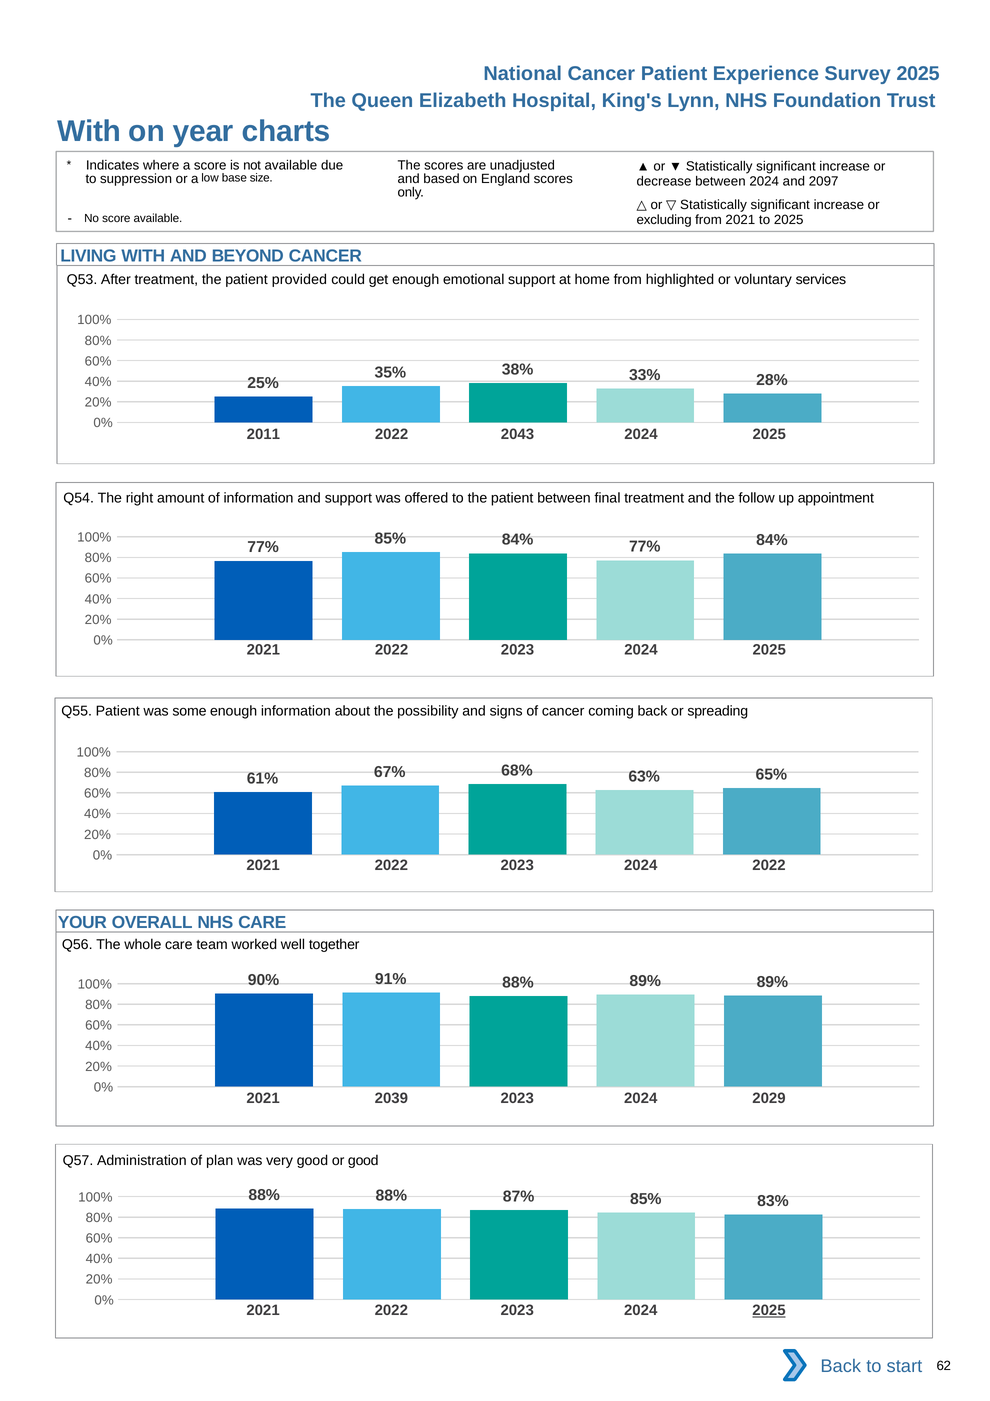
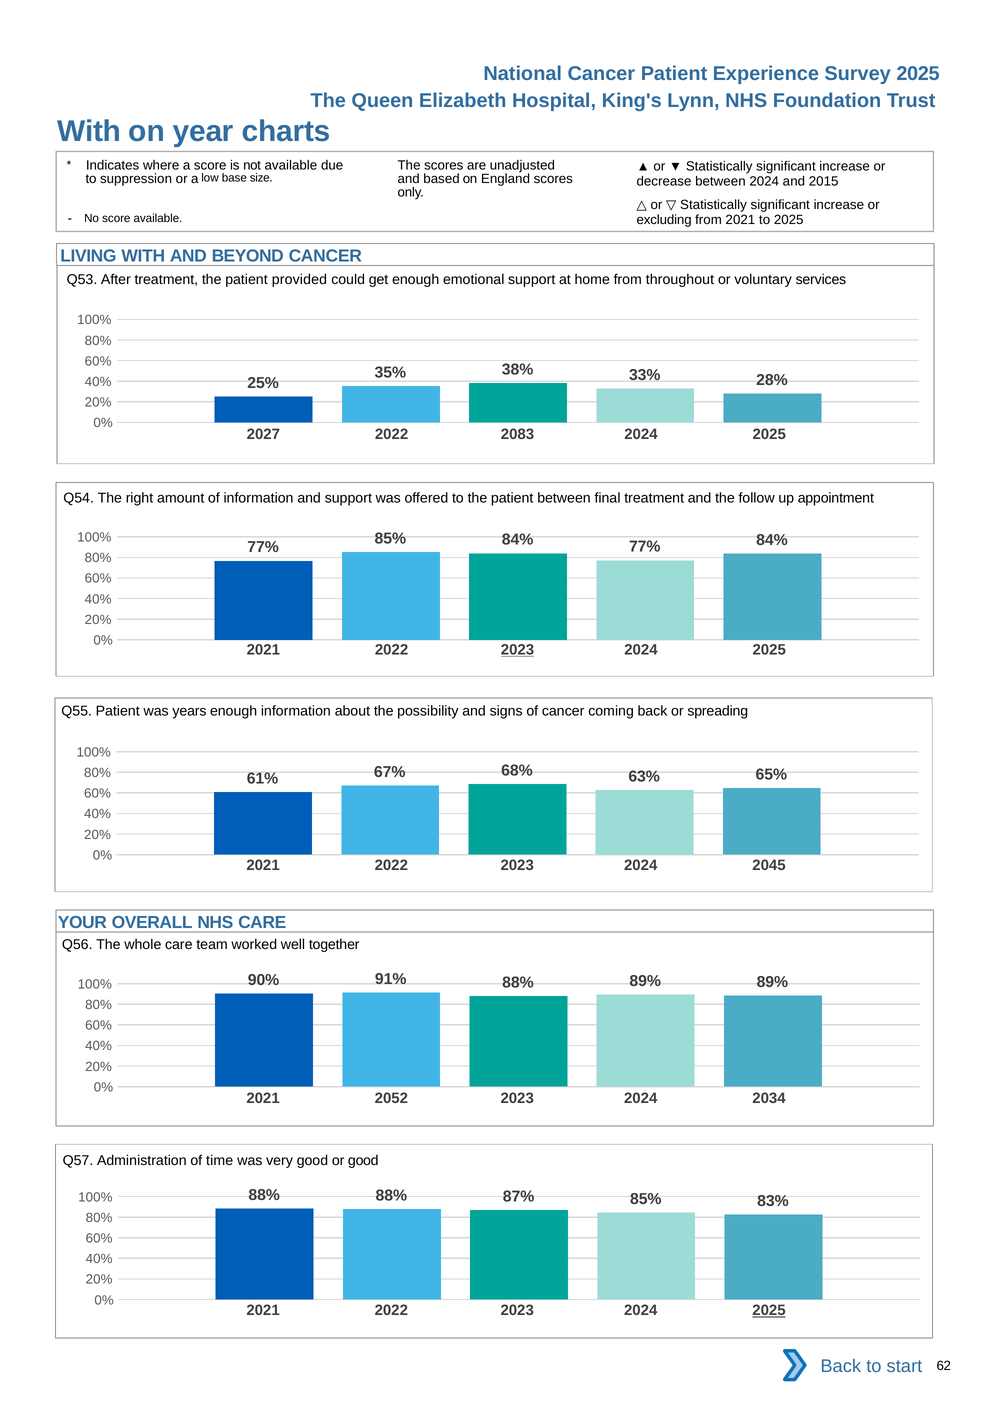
2097: 2097 -> 2015
highlighted: highlighted -> throughout
2011: 2011 -> 2027
2043: 2043 -> 2083
2023 at (518, 650) underline: none -> present
some: some -> years
2024 2022: 2022 -> 2045
2039: 2039 -> 2052
2029: 2029 -> 2034
plan: plan -> time
